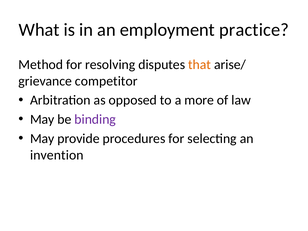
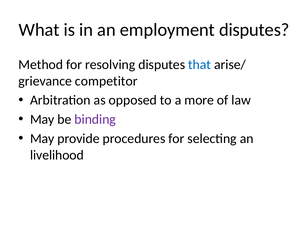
employment practice: practice -> disputes
that colour: orange -> blue
invention: invention -> livelihood
